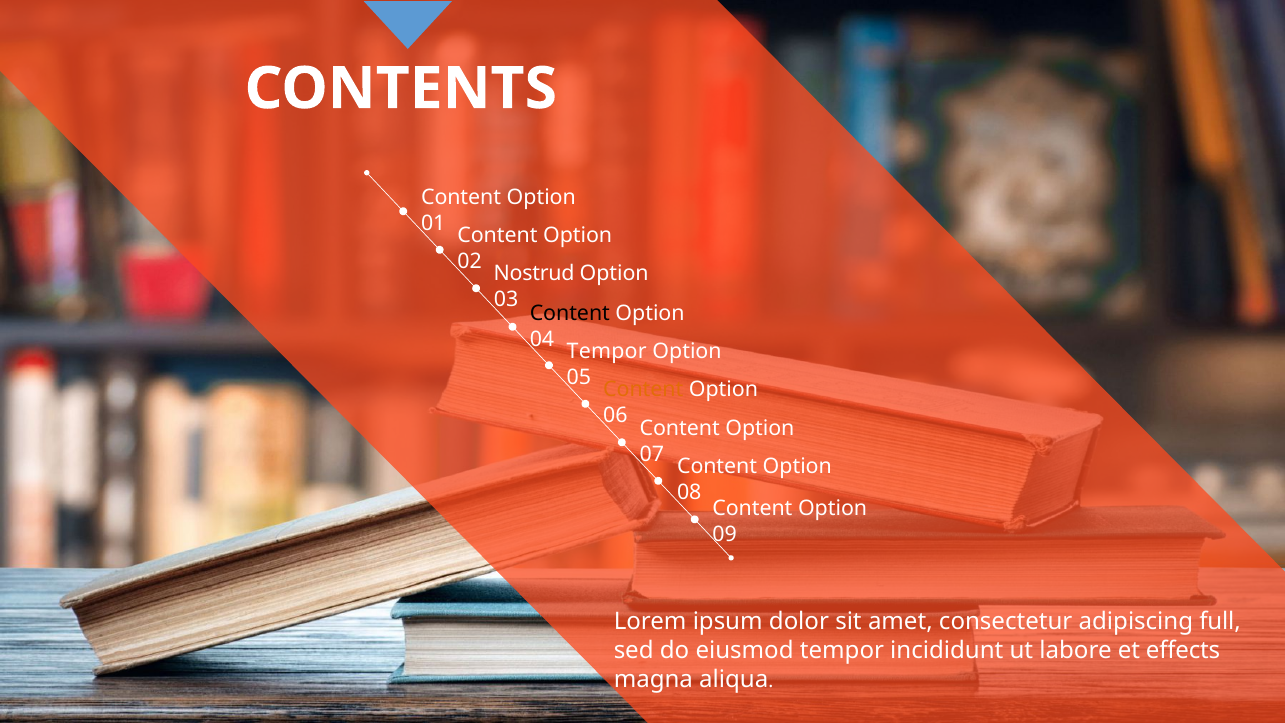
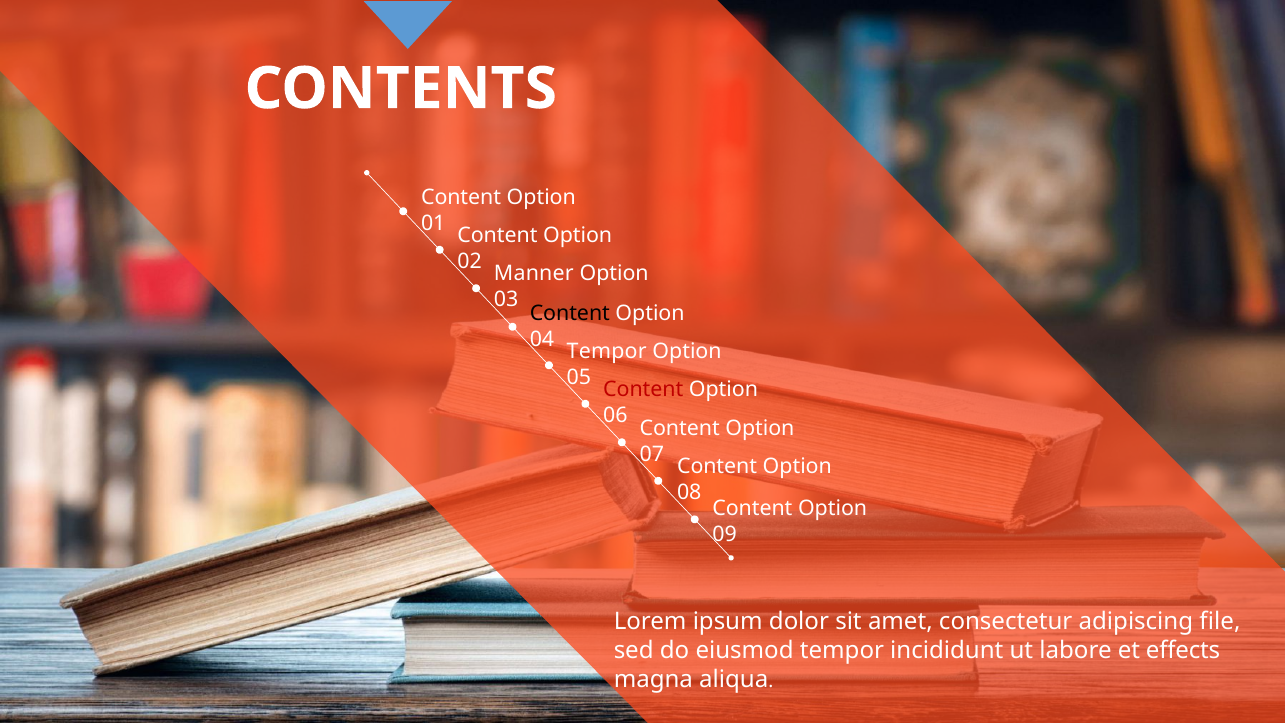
Nostrud: Nostrud -> Manner
Content at (643, 389) colour: orange -> red
full: full -> file
